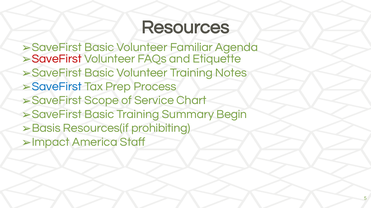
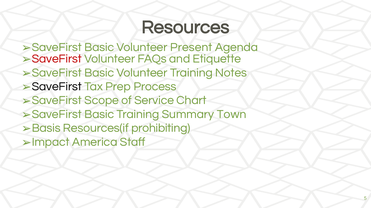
Familiar: Familiar -> Present
SaveFirst at (57, 87) colour: blue -> black
Begin: Begin -> Town
